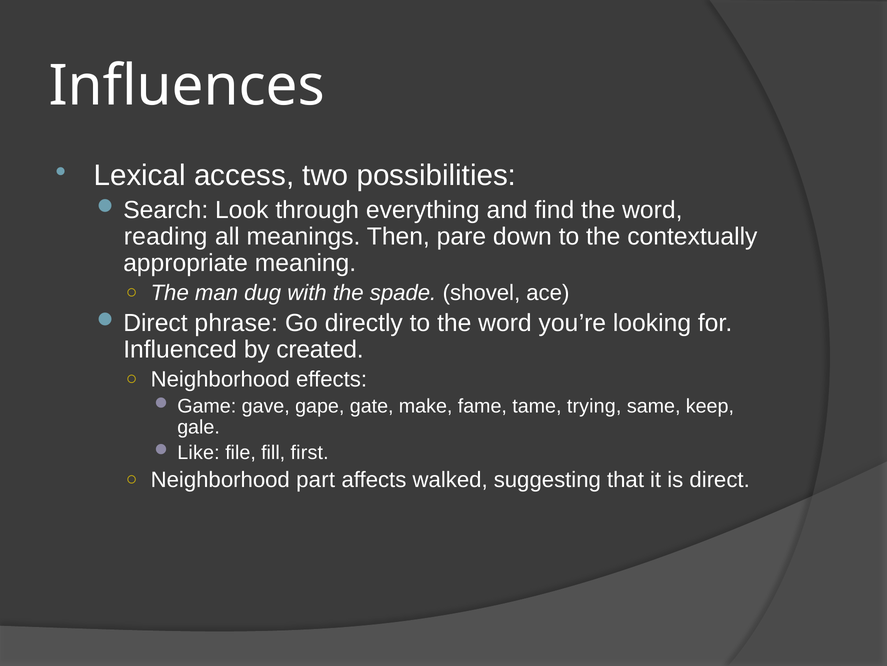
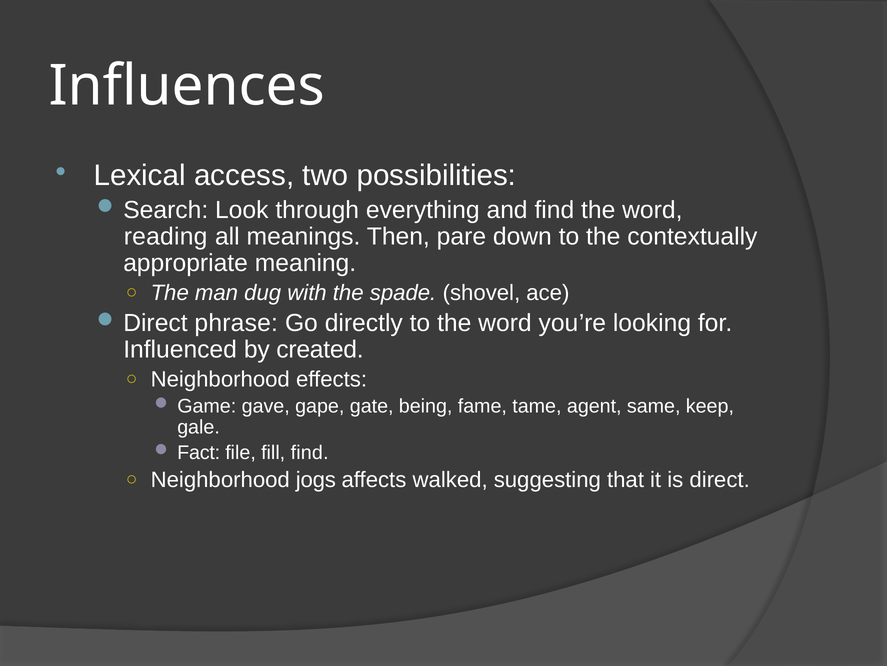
make: make -> being
trying: trying -> agent
Like: Like -> Fact
fill first: first -> find
part: part -> jogs
